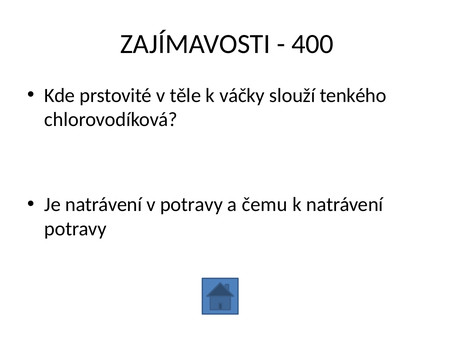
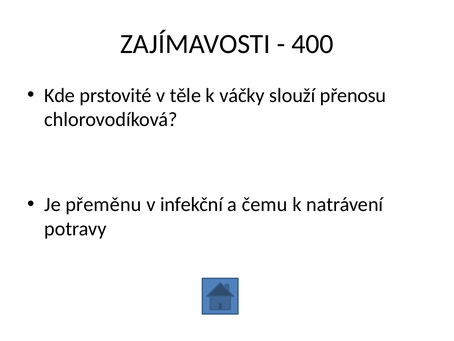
tenkého: tenkého -> přenosu
Je natrávení: natrávení -> přeměnu
v potravy: potravy -> infekční
